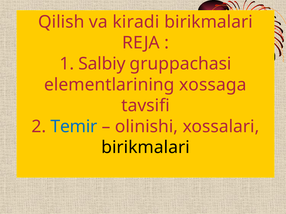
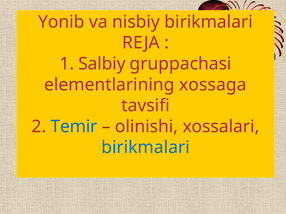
Qilish: Qilish -> Yonib
kiradi: kiradi -> nisbiy
birikmalari at (146, 148) colour: black -> blue
